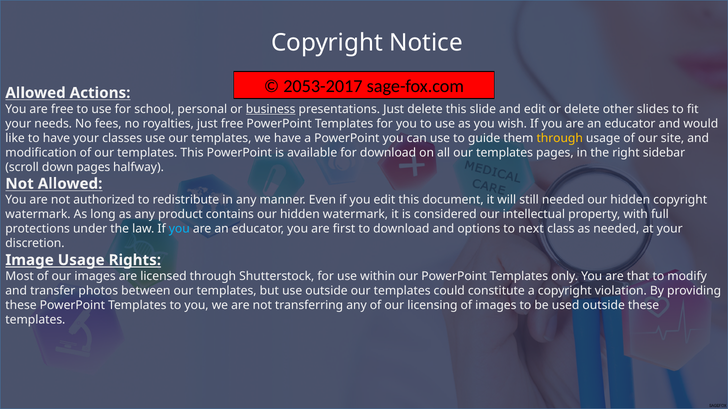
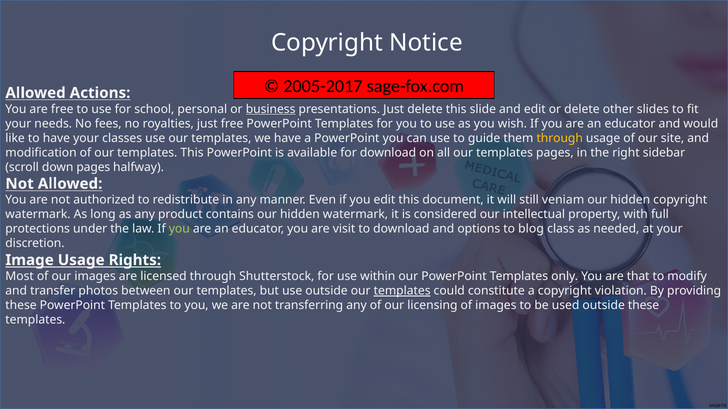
2053-2017: 2053-2017 -> 2005-2017
still needed: needed -> veniam
you at (179, 229) colour: light blue -> light green
first: first -> visit
next: next -> blog
templates at (402, 291) underline: none -> present
